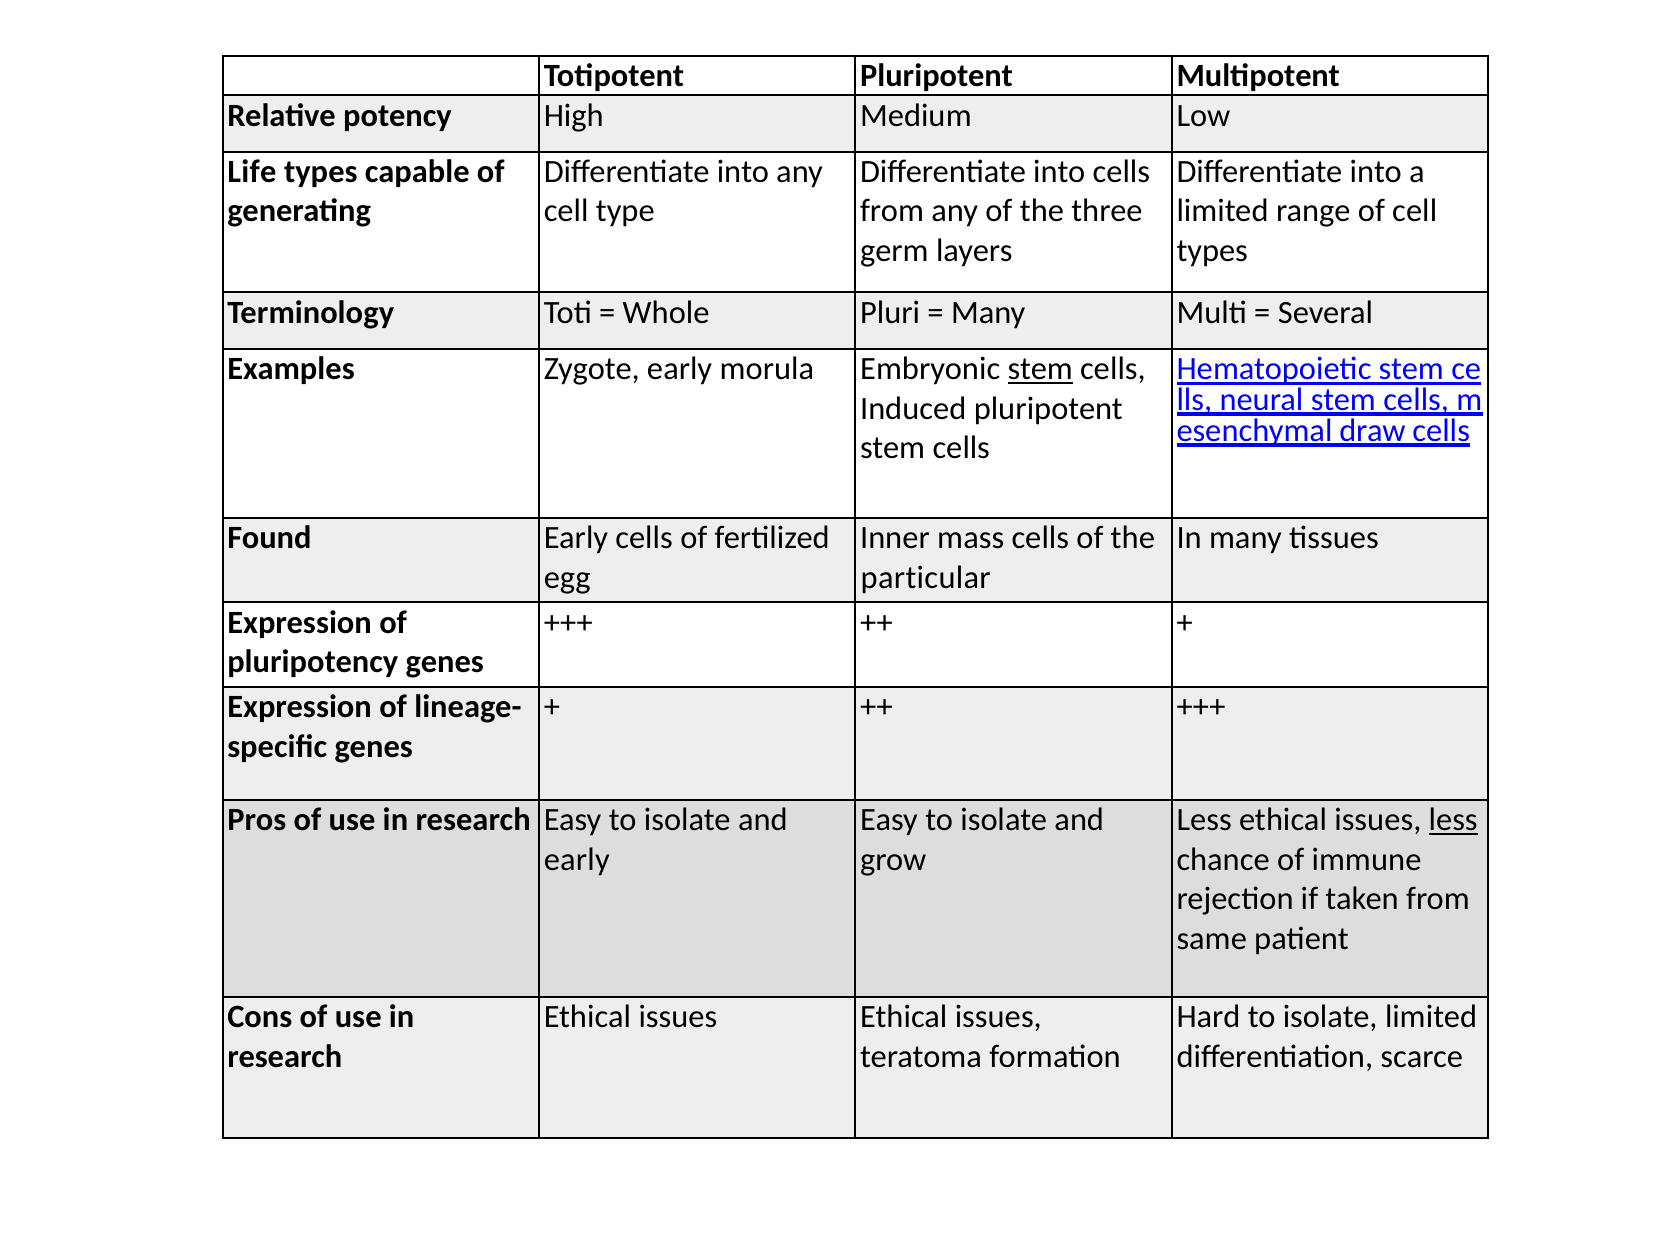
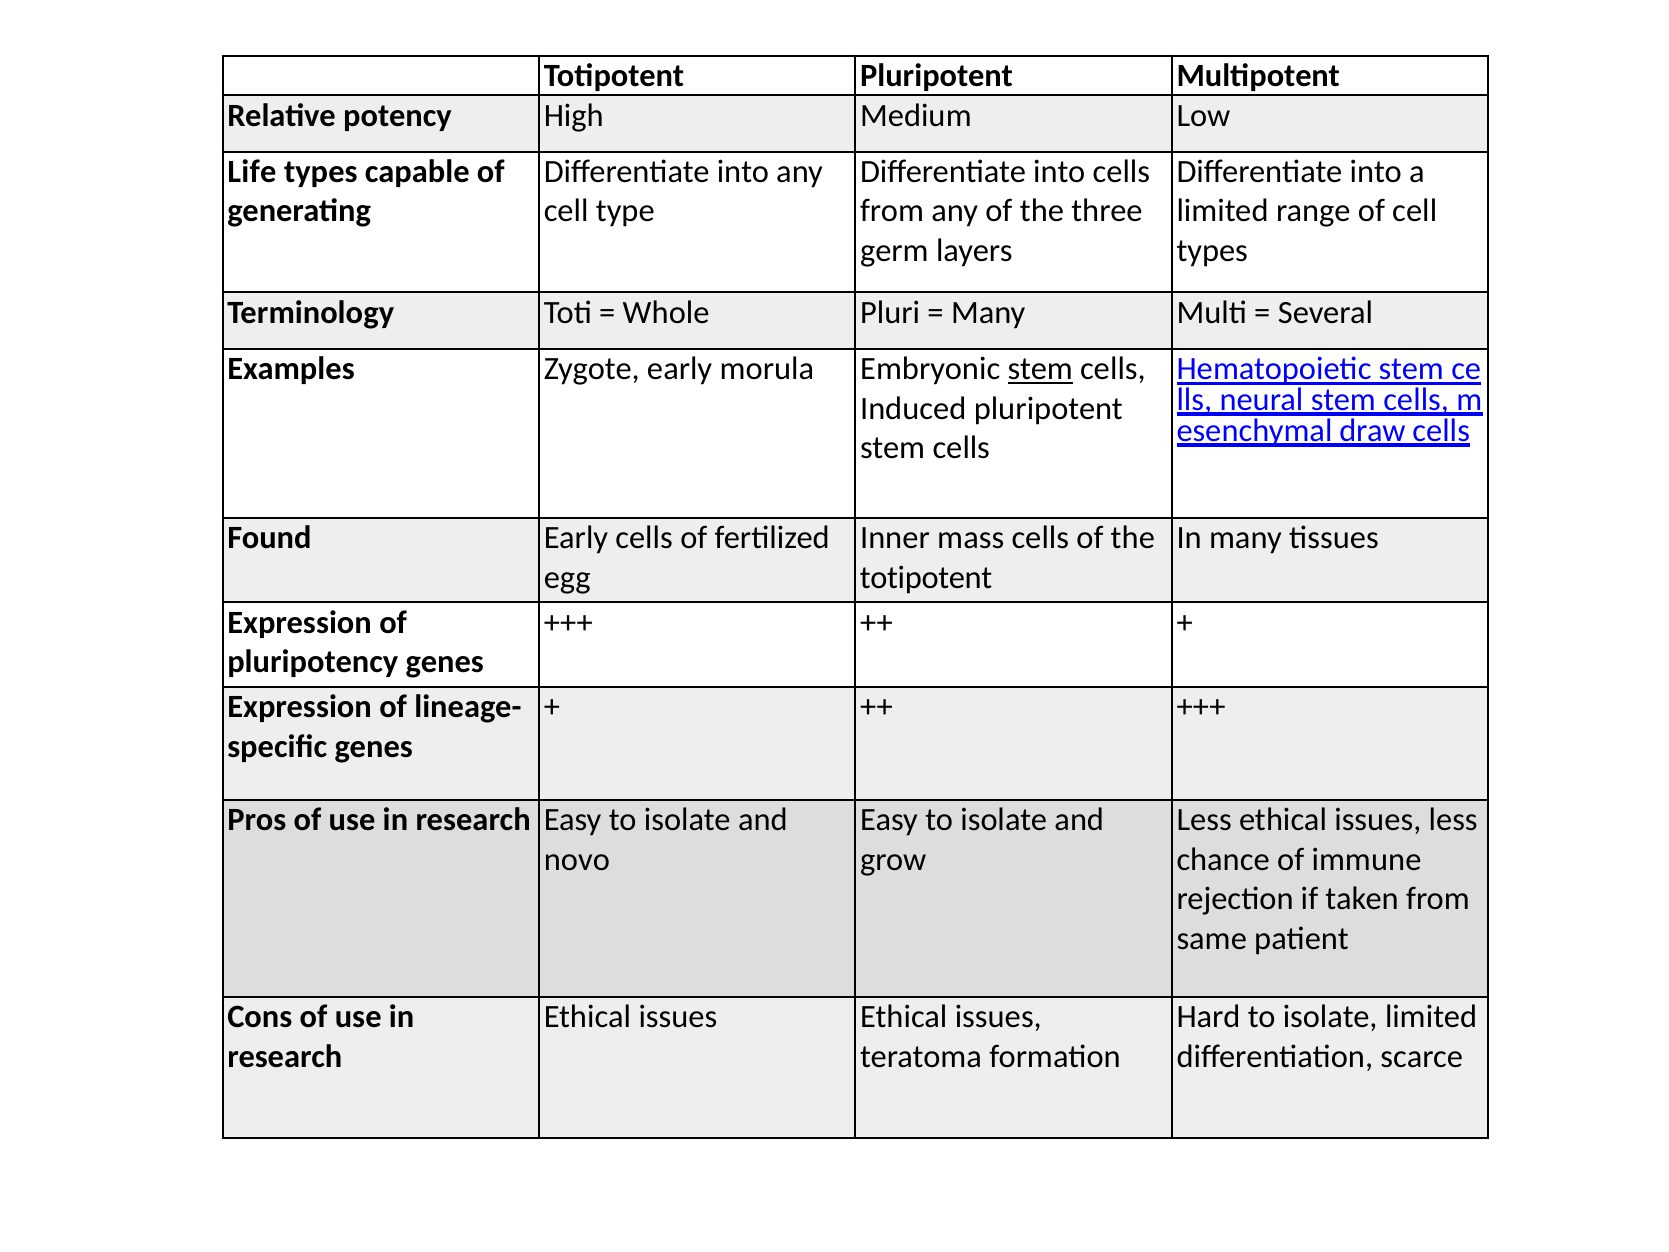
particular at (926, 577): particular -> totipotent
less at (1453, 820) underline: present -> none
early at (577, 859): early -> novo
